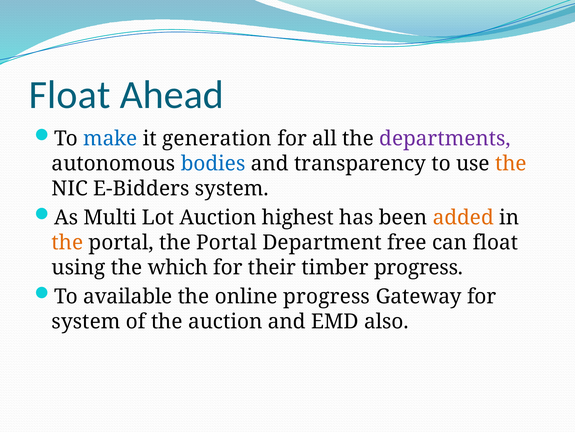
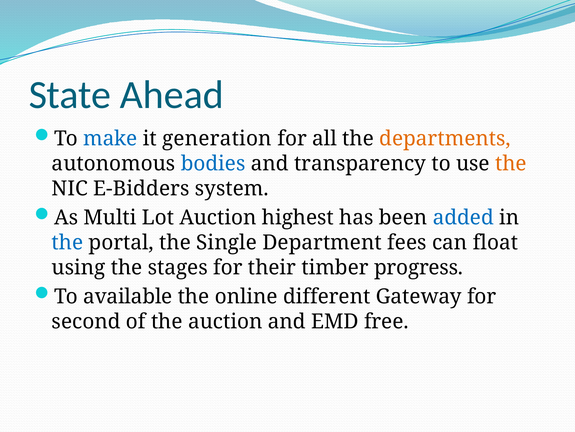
Float at (70, 95): Float -> State
departments colour: purple -> orange
added colour: orange -> blue
the at (67, 242) colour: orange -> blue
portal the Portal: Portal -> Single
free: free -> fees
which: which -> stages
online progress: progress -> different
system at (86, 321): system -> second
also: also -> free
